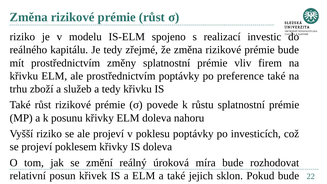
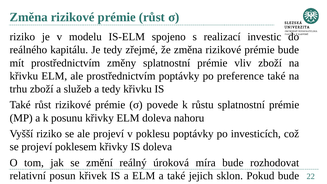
vliv firem: firem -> zboží
